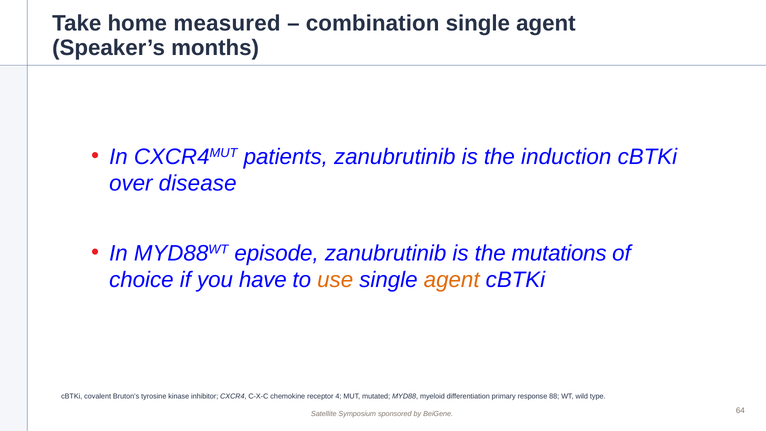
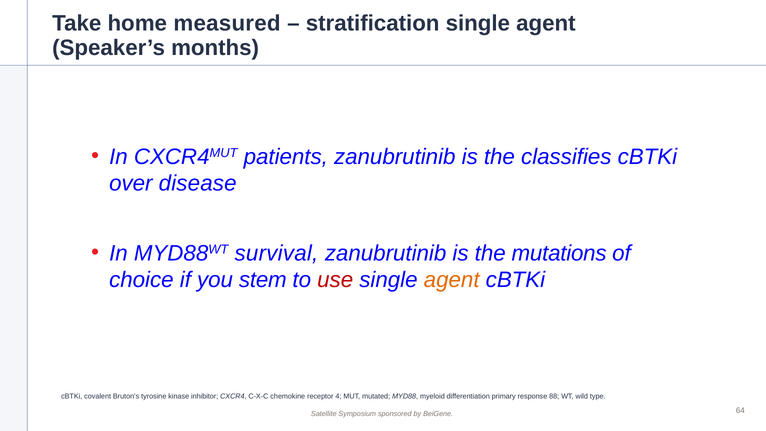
combination: combination -> stratification
induction: induction -> classifies
episode: episode -> survival
have: have -> stem
use colour: orange -> red
